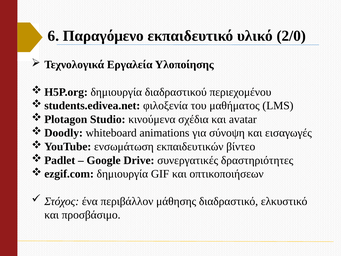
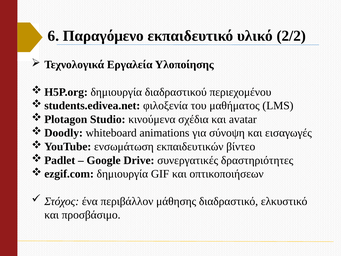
2/0: 2/0 -> 2/2
